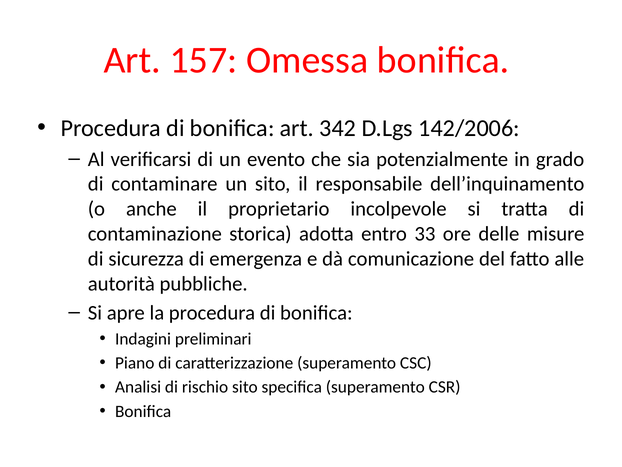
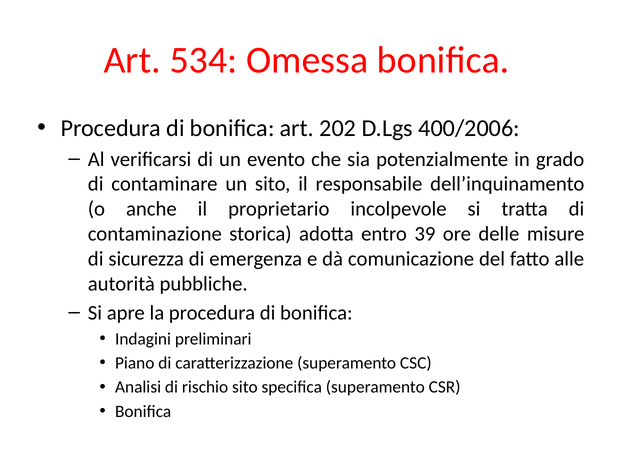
157: 157 -> 534
342: 342 -> 202
142/2006: 142/2006 -> 400/2006
33: 33 -> 39
